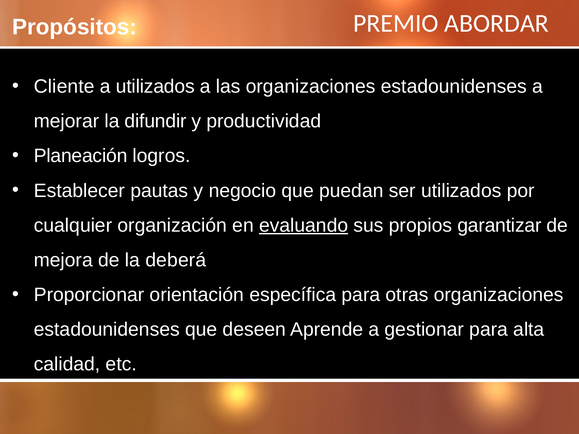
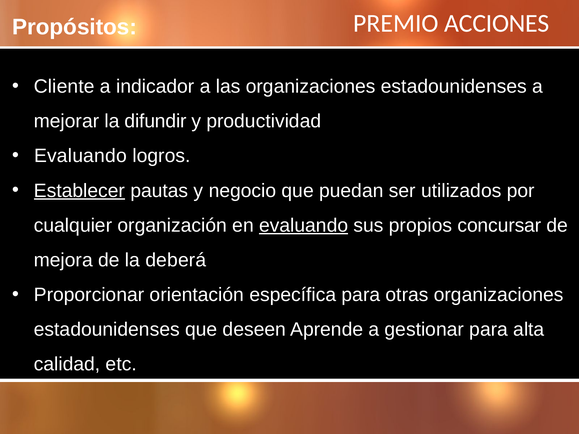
ABORDAR: ABORDAR -> ACCIONES
a utilizados: utilizados -> indicador
Planeación at (81, 156): Planeación -> Evaluando
Establecer underline: none -> present
garantizar: garantizar -> concursar
